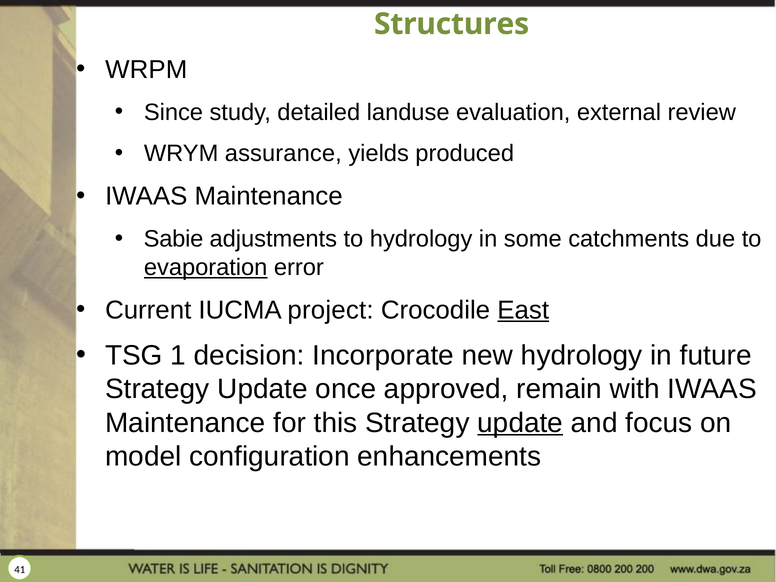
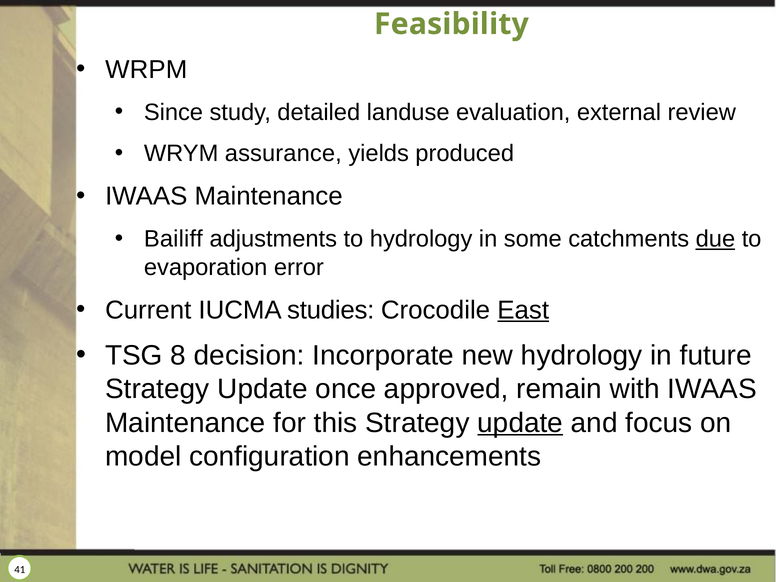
Structures: Structures -> Feasibility
Sabie: Sabie -> Bailiff
due underline: none -> present
evaporation underline: present -> none
project: project -> studies
1: 1 -> 8
